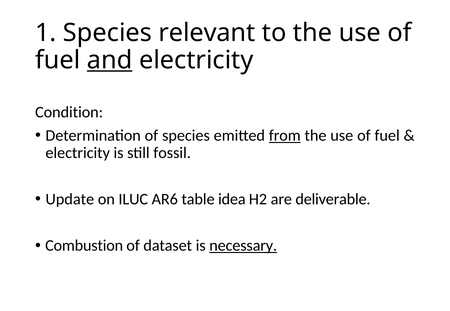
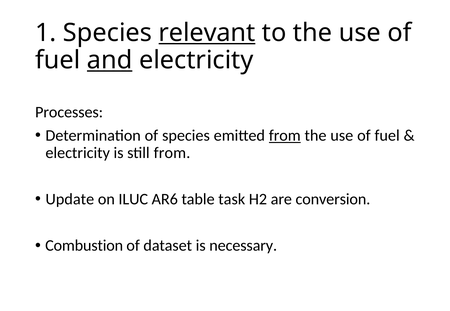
relevant underline: none -> present
Condition: Condition -> Processes
still fossil: fossil -> from
idea: idea -> task
deliverable: deliverable -> conversion
necessary underline: present -> none
